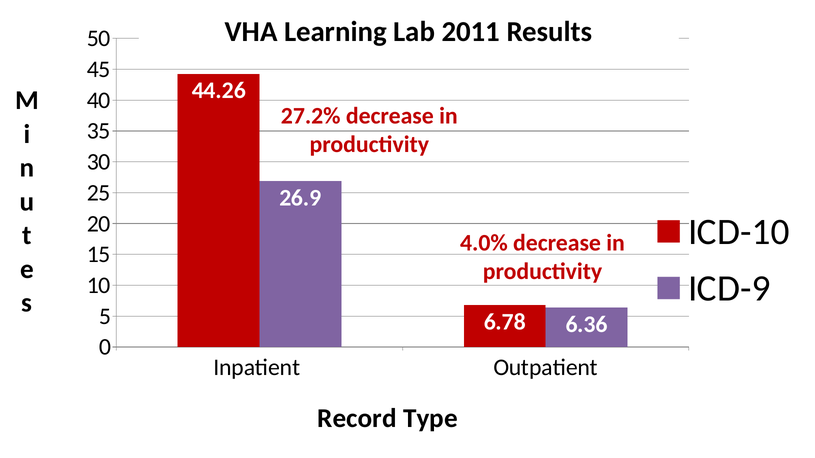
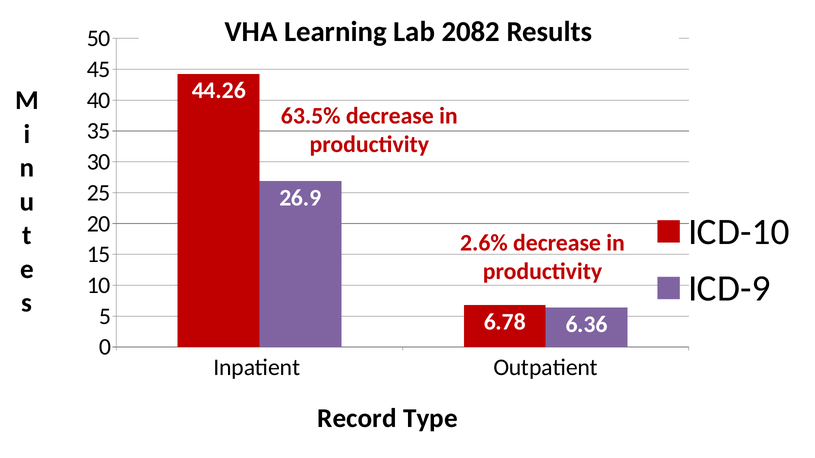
2011: 2011 -> 2082
27.2%: 27.2% -> 63.5%
4.0%: 4.0% -> 2.6%
